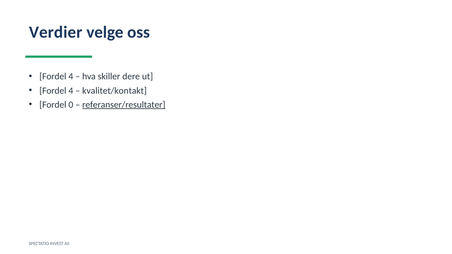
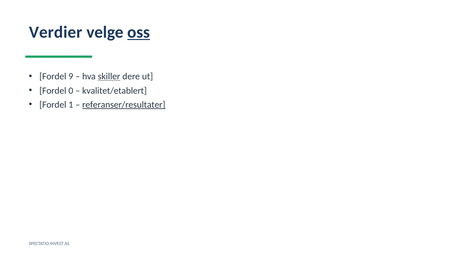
oss underline: none -> present
4 at (71, 77): 4 -> 9
skiller underline: none -> present
4 at (71, 91): 4 -> 0
kvalitet/kontakt: kvalitet/kontakt -> kvalitet/etablert
0: 0 -> 1
